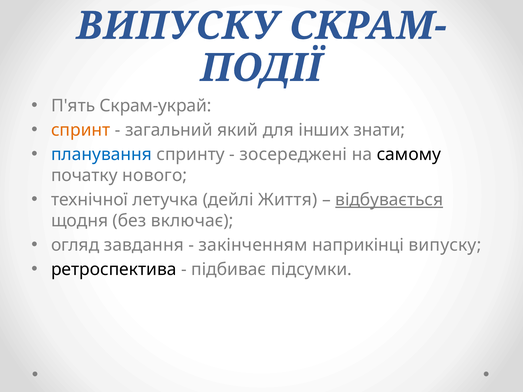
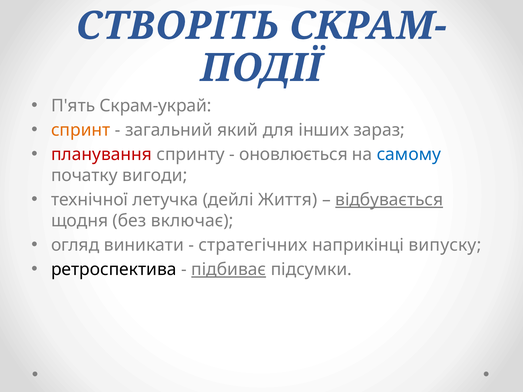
ВИПУСКУ at (178, 26): ВИПУСКУ -> СТВОРІТЬ
знати: знати -> зараз
планування colour: blue -> red
зосереджені: зосереджені -> оновлюється
самому colour: black -> blue
нового: нового -> вигоди
завдання: завдання -> виникати
закінченням: закінченням -> стратегічних
підбиває underline: none -> present
